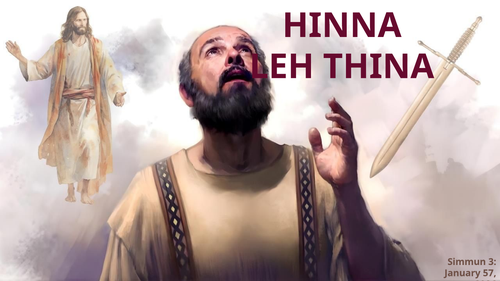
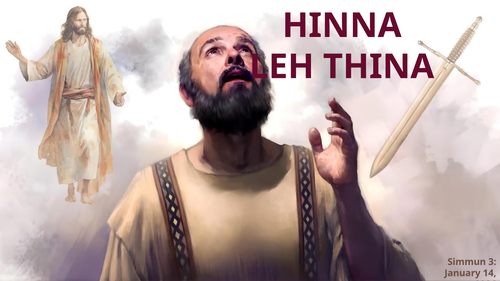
57: 57 -> 14
